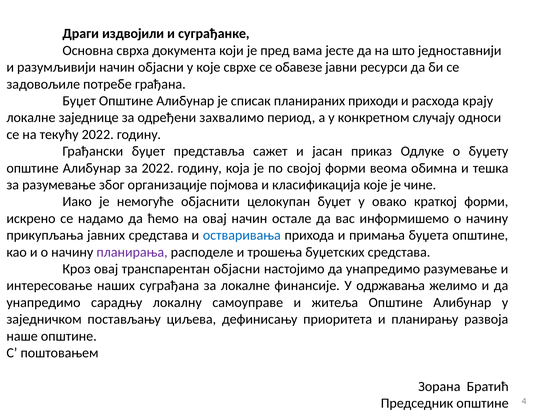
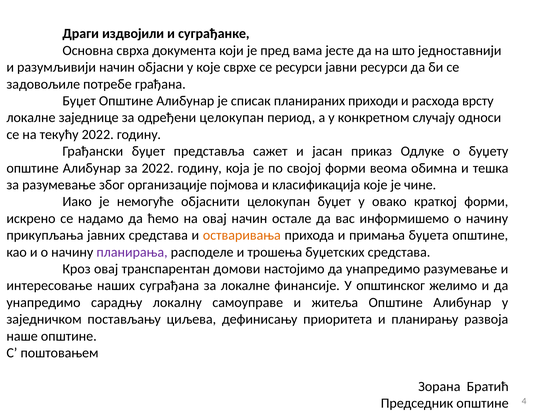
се обавезе: обавезе -> ресурси
крају: крају -> врсту
одређени захвалимо: захвалимо -> целокупан
остваривања colour: blue -> orange
транспарентан објасни: објасни -> домови
одржавања: одржавања -> општинског
